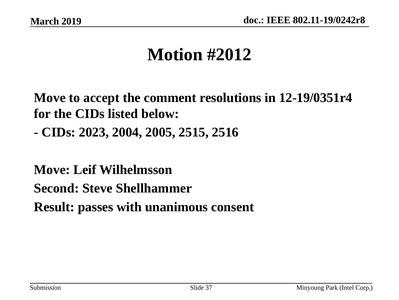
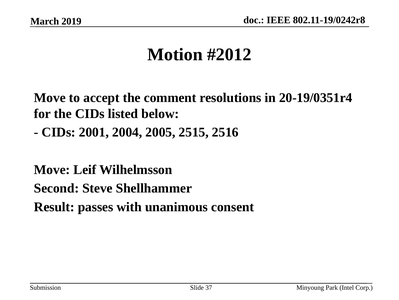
12-19/0351r4: 12-19/0351r4 -> 20-19/0351r4
2023: 2023 -> 2001
